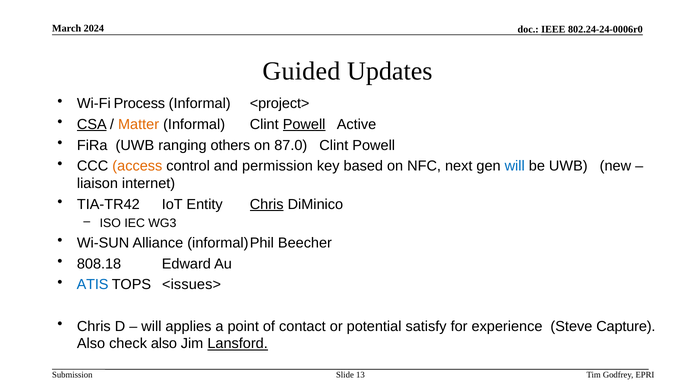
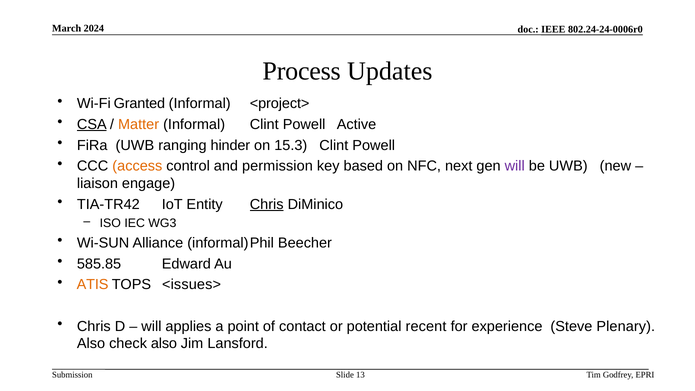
Guided: Guided -> Process
Process: Process -> Granted
Powell at (304, 124) underline: present -> none
others: others -> hinder
87.0: 87.0 -> 15.3
will at (515, 166) colour: blue -> purple
internet: internet -> engage
808.18: 808.18 -> 585.85
ATIS colour: blue -> orange
satisfy: satisfy -> recent
Capture: Capture -> Plenary
Lansford underline: present -> none
